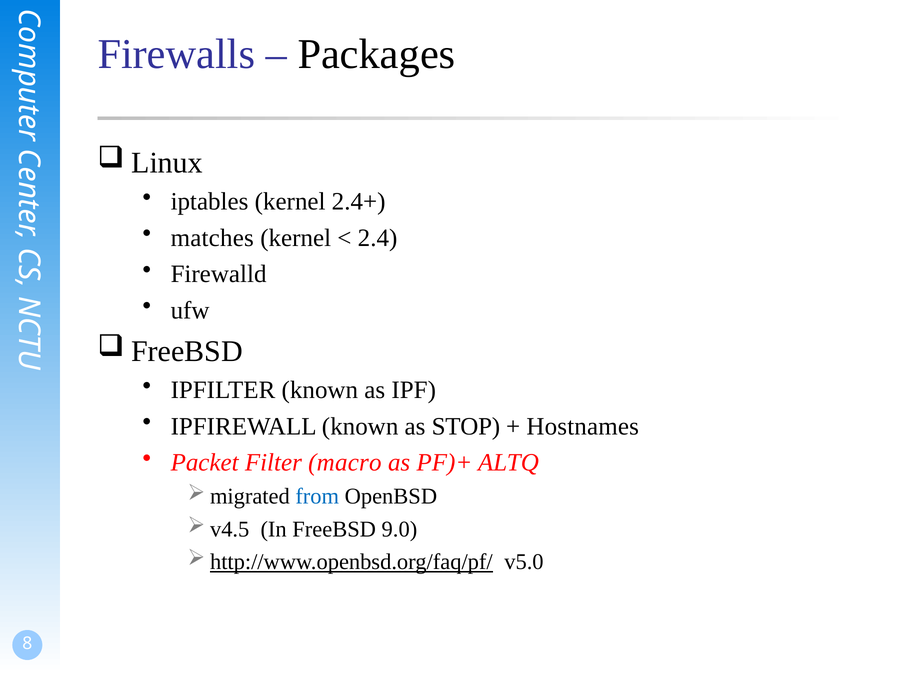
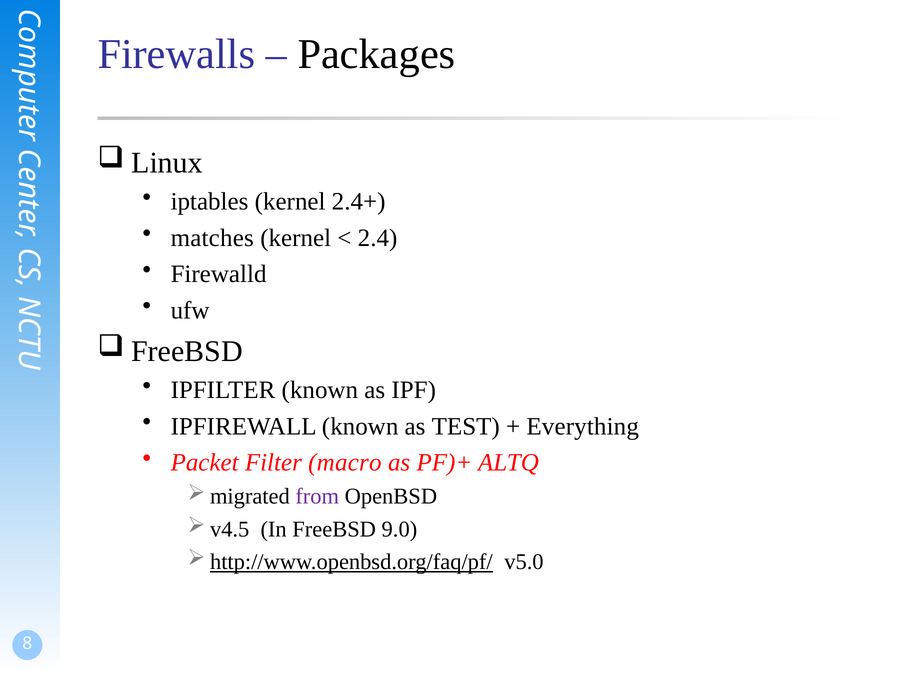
STOP: STOP -> TEST
Hostnames: Hostnames -> Everything
from colour: blue -> purple
